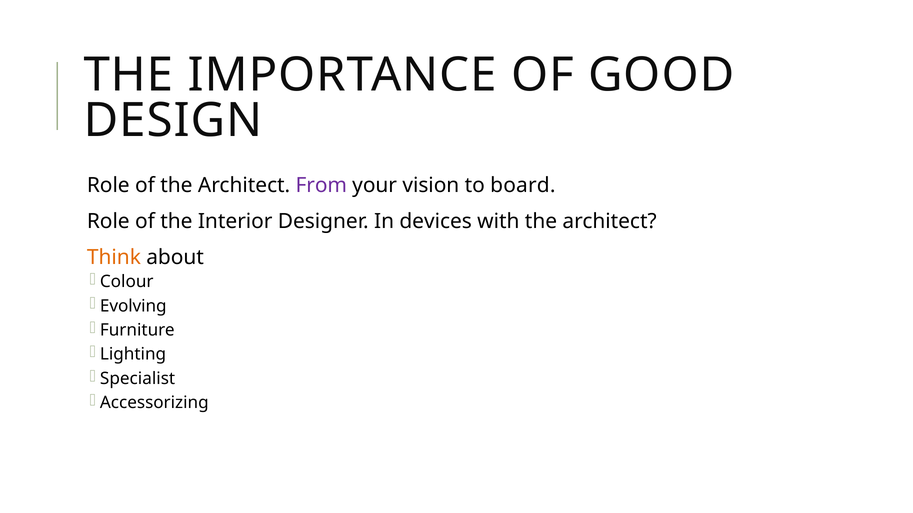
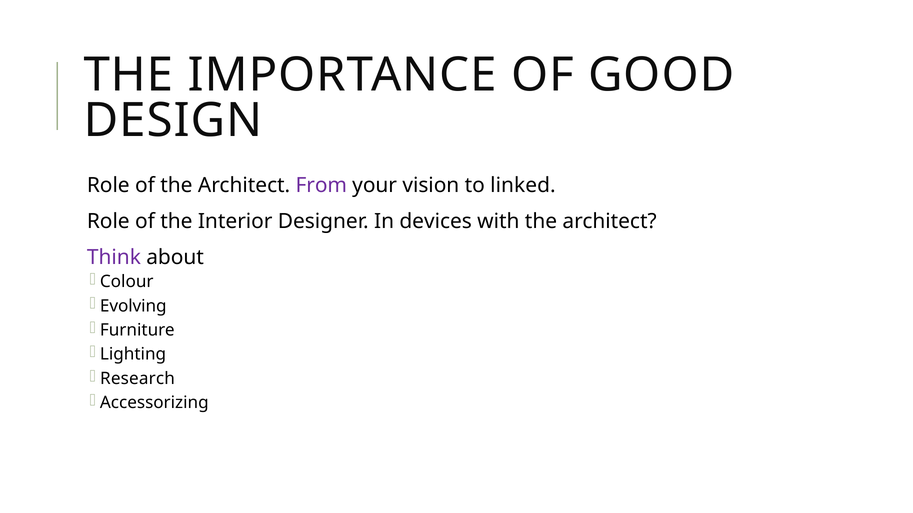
board: board -> linked
Think colour: orange -> purple
Specialist: Specialist -> Research
